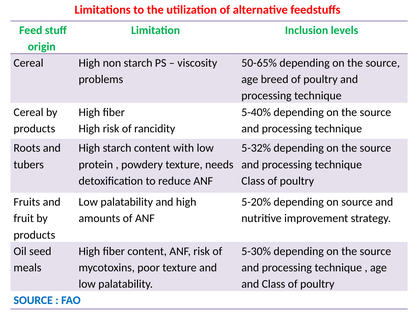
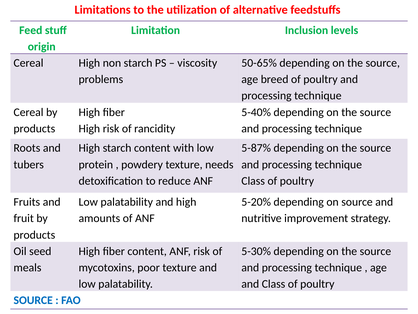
5-32%: 5-32% -> 5-87%
